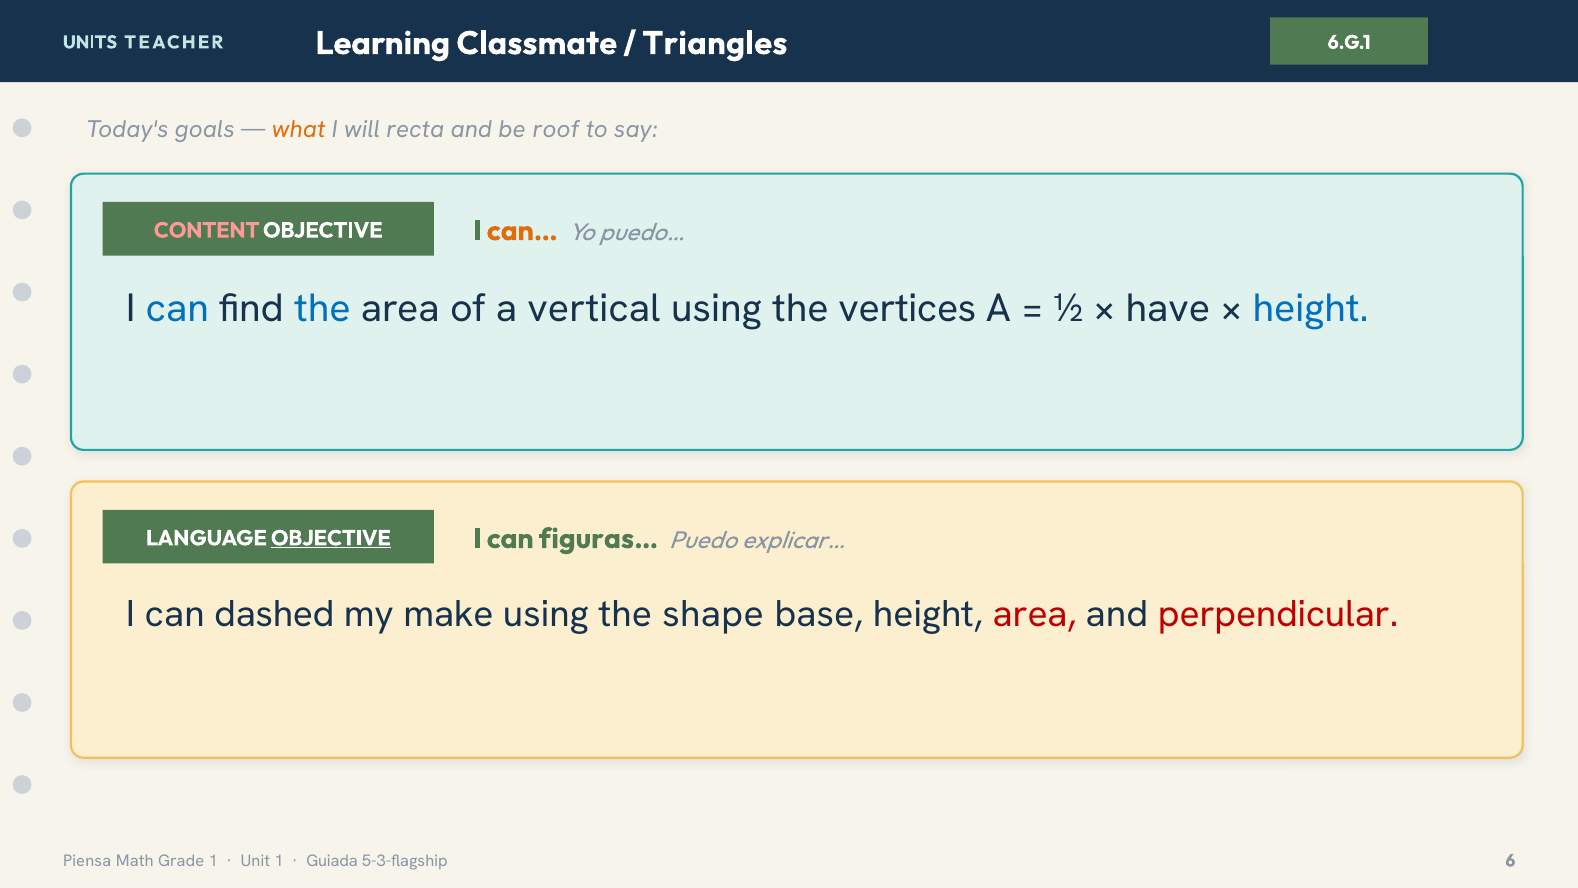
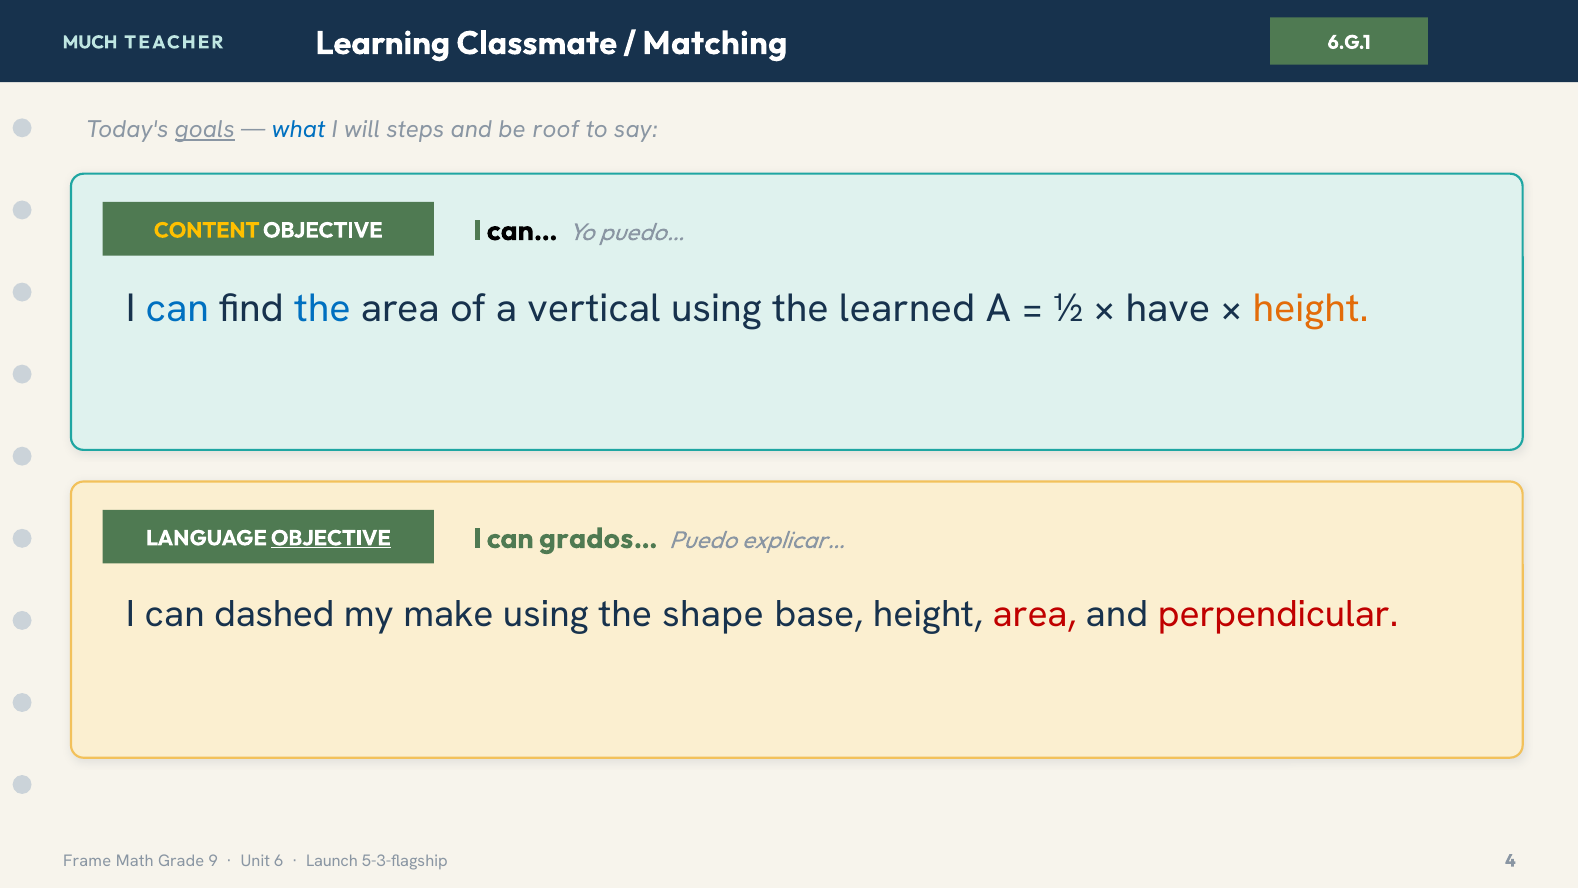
UNITS: UNITS -> MUCH
Triangles: Triangles -> Matching
goals underline: none -> present
what colour: orange -> blue
recta: recta -> steps
CONTENT colour: pink -> yellow
can… colour: orange -> black
vertices: vertices -> learned
height at (1311, 308) colour: blue -> orange
figuras…: figuras… -> grados…
Piensa: Piensa -> Frame
Grade 1: 1 -> 9
Unit 1: 1 -> 6
Guiada: Guiada -> Launch
6: 6 -> 4
